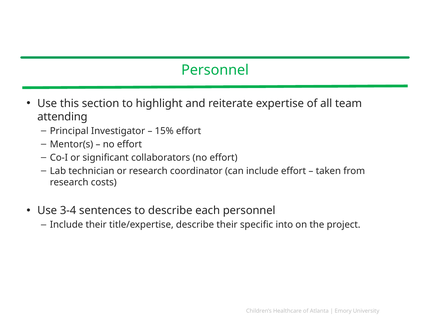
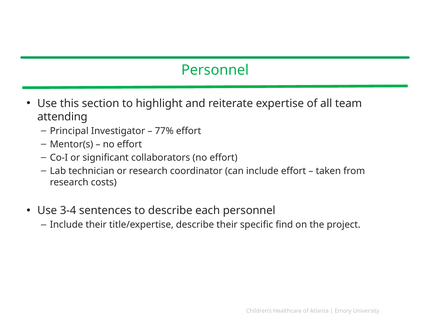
15%: 15% -> 77%
into: into -> find
